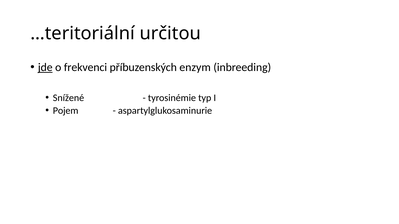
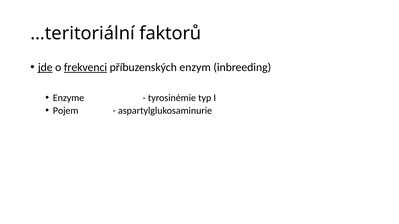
určitou: určitou -> faktorů
frekvenci underline: none -> present
Snížené: Snížené -> Enzyme
